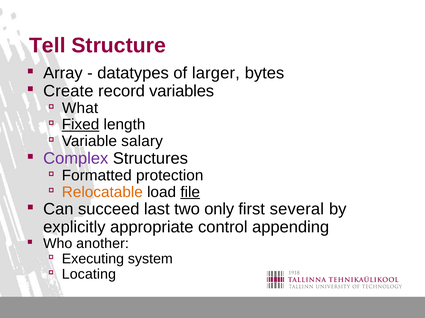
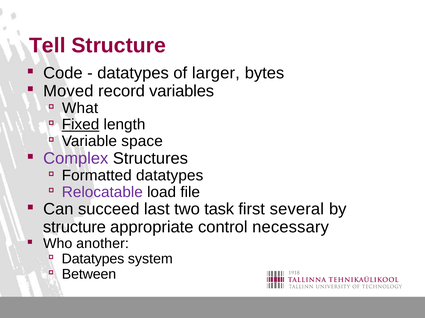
Array: Array -> Code
Create: Create -> Moved
salary: salary -> space
Formatted protection: protection -> datatypes
Relocatable colour: orange -> purple
file underline: present -> none
only: only -> task
explicitly at (74, 228): explicitly -> structure
appending: appending -> necessary
Executing at (93, 259): Executing -> Datatypes
Locating: Locating -> Between
